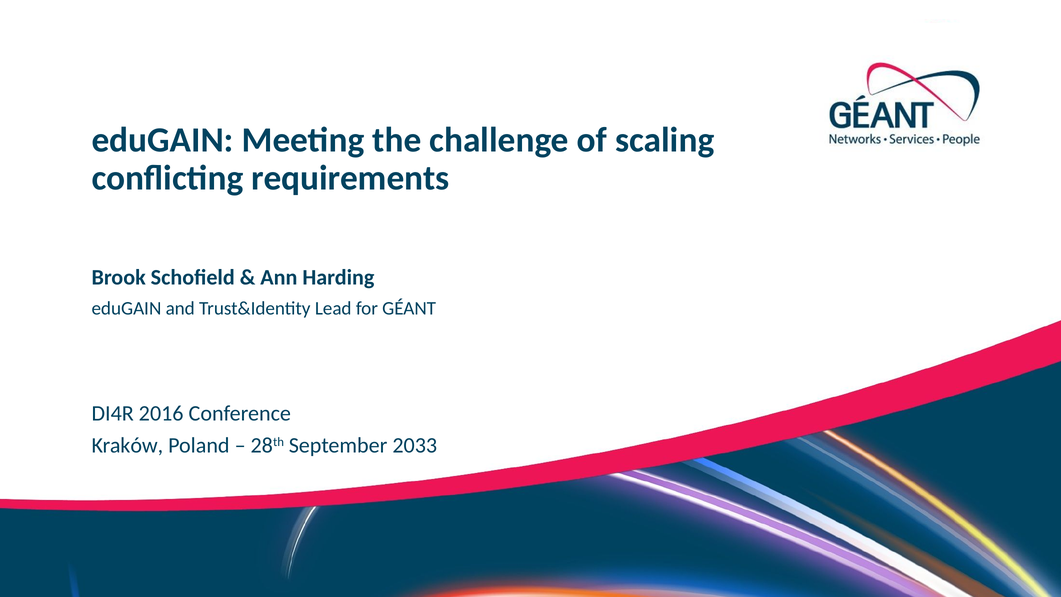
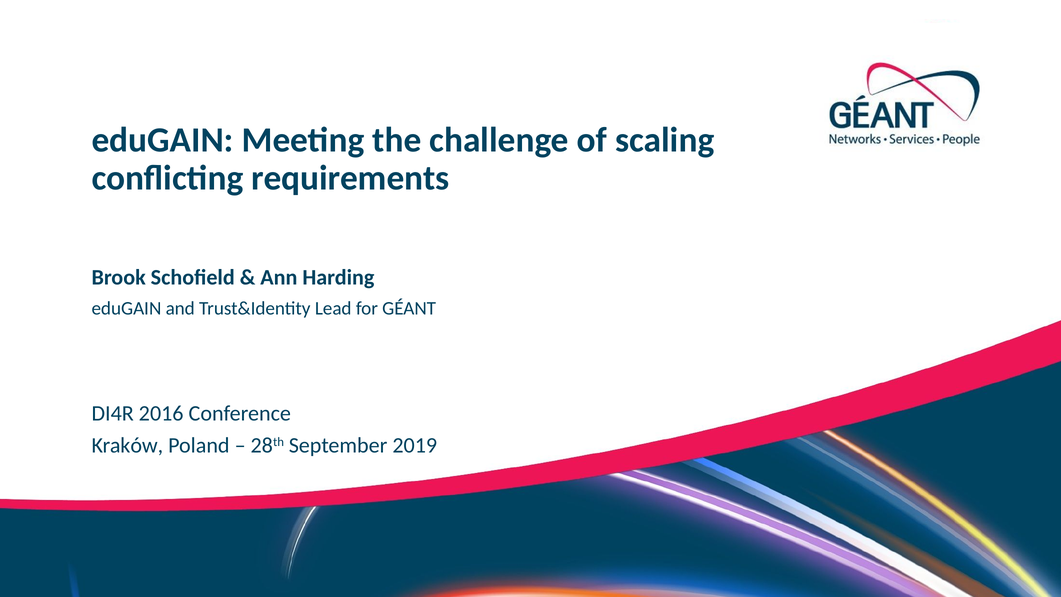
2033: 2033 -> 2019
